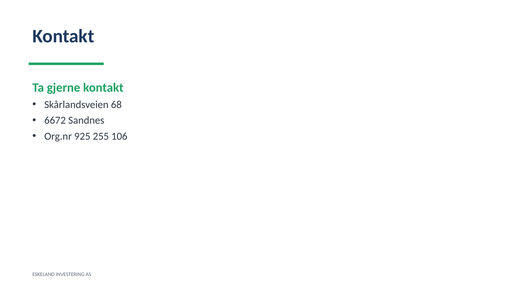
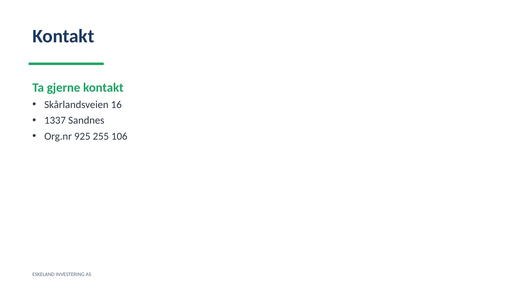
68: 68 -> 16
6672: 6672 -> 1337
